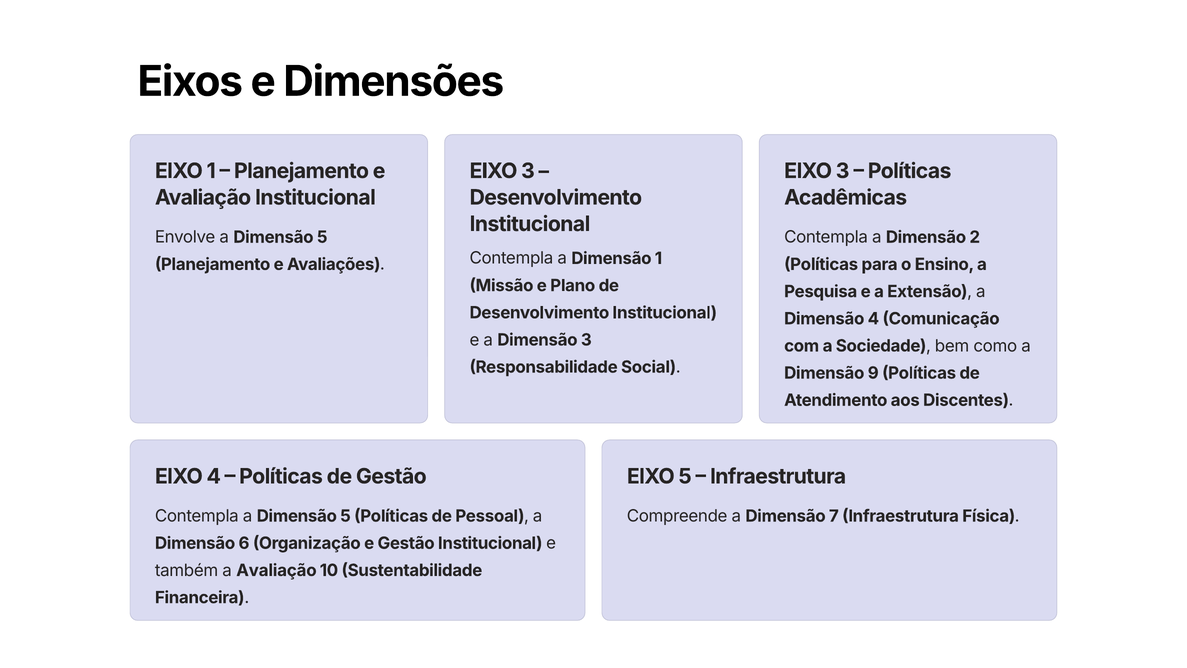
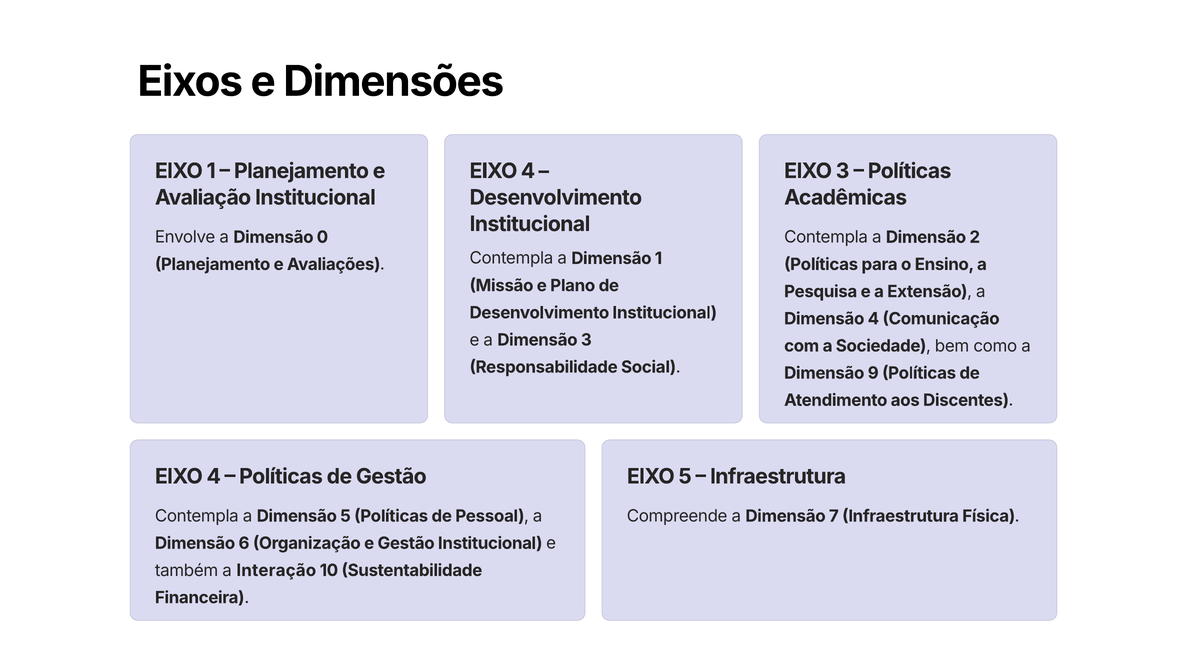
3 at (528, 171): 3 -> 4
Envolve a Dimensão 5: 5 -> 0
a Avaliação: Avaliação -> Interação
